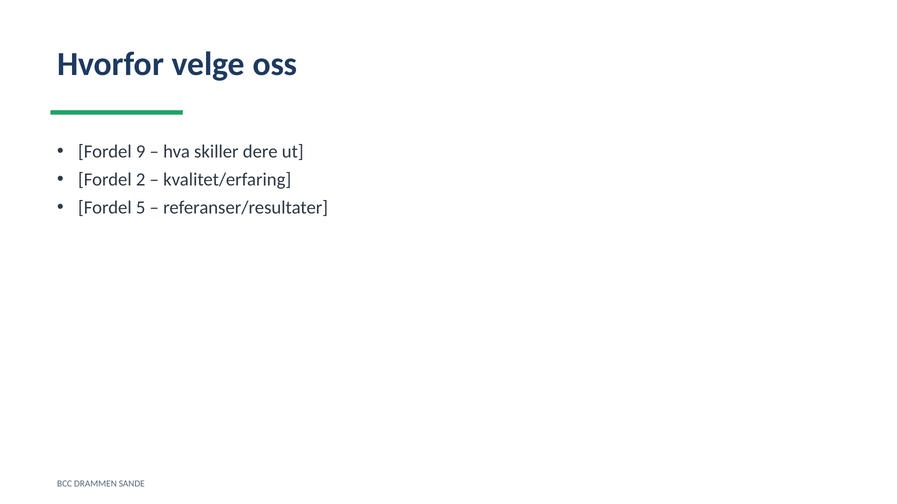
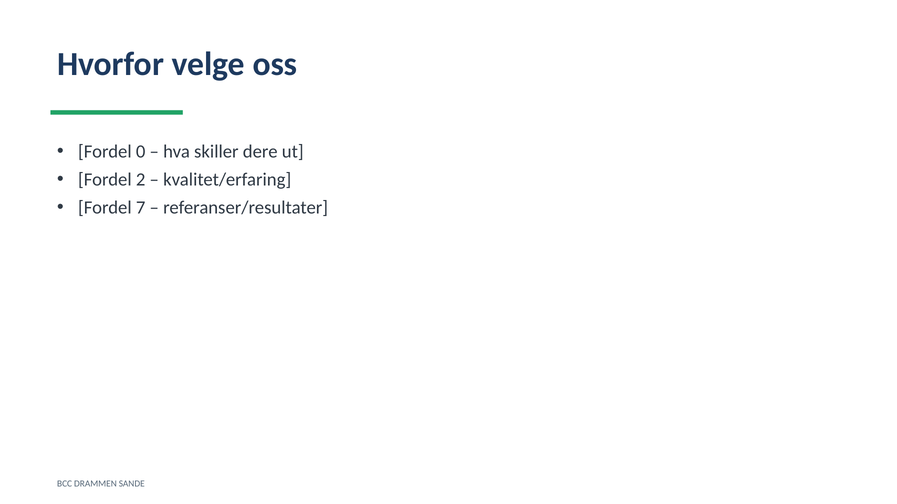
9: 9 -> 0
5: 5 -> 7
